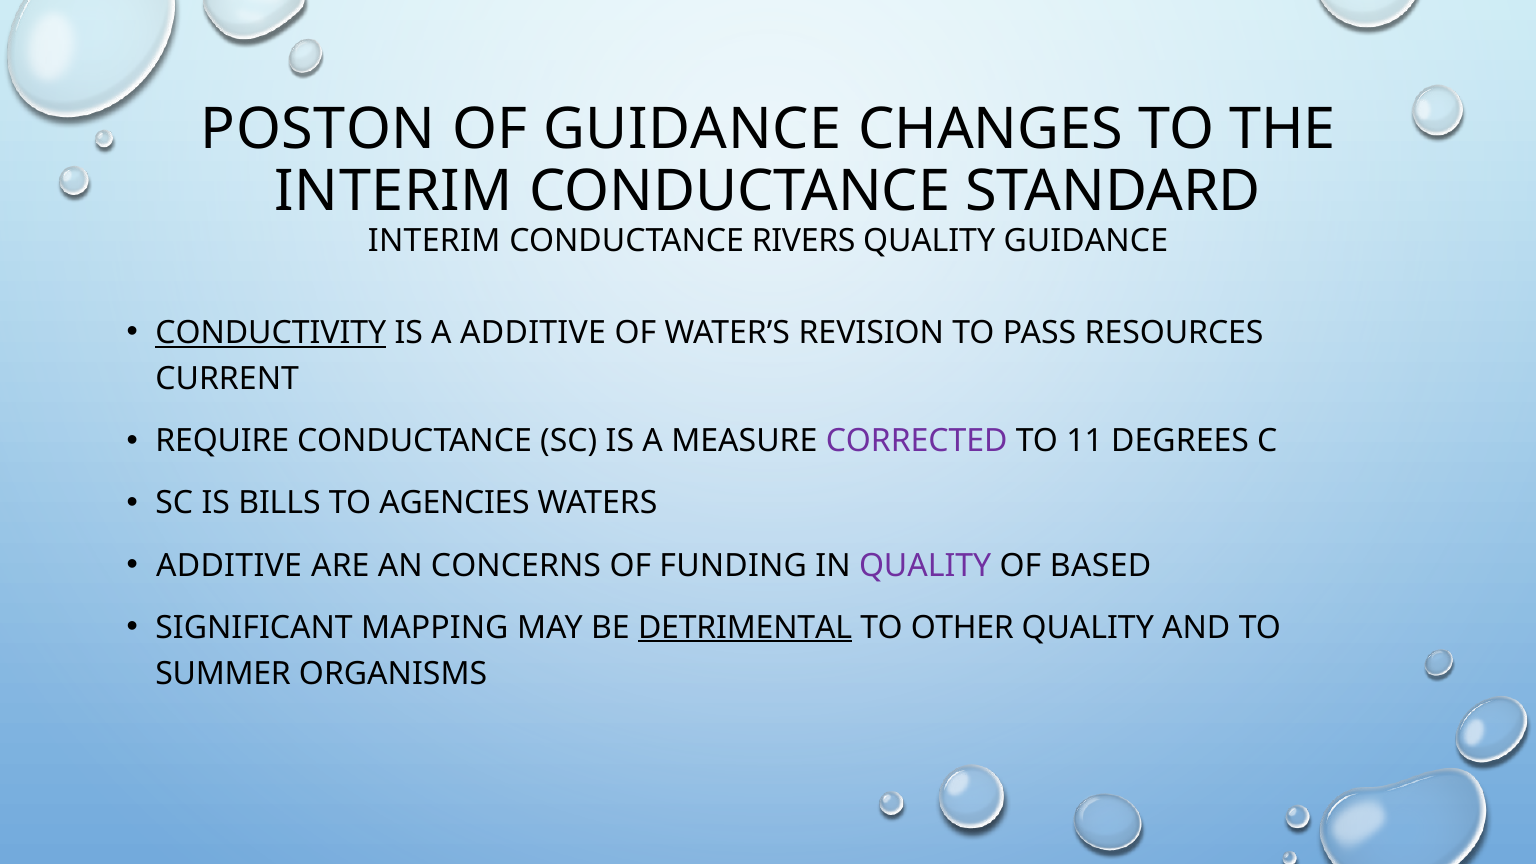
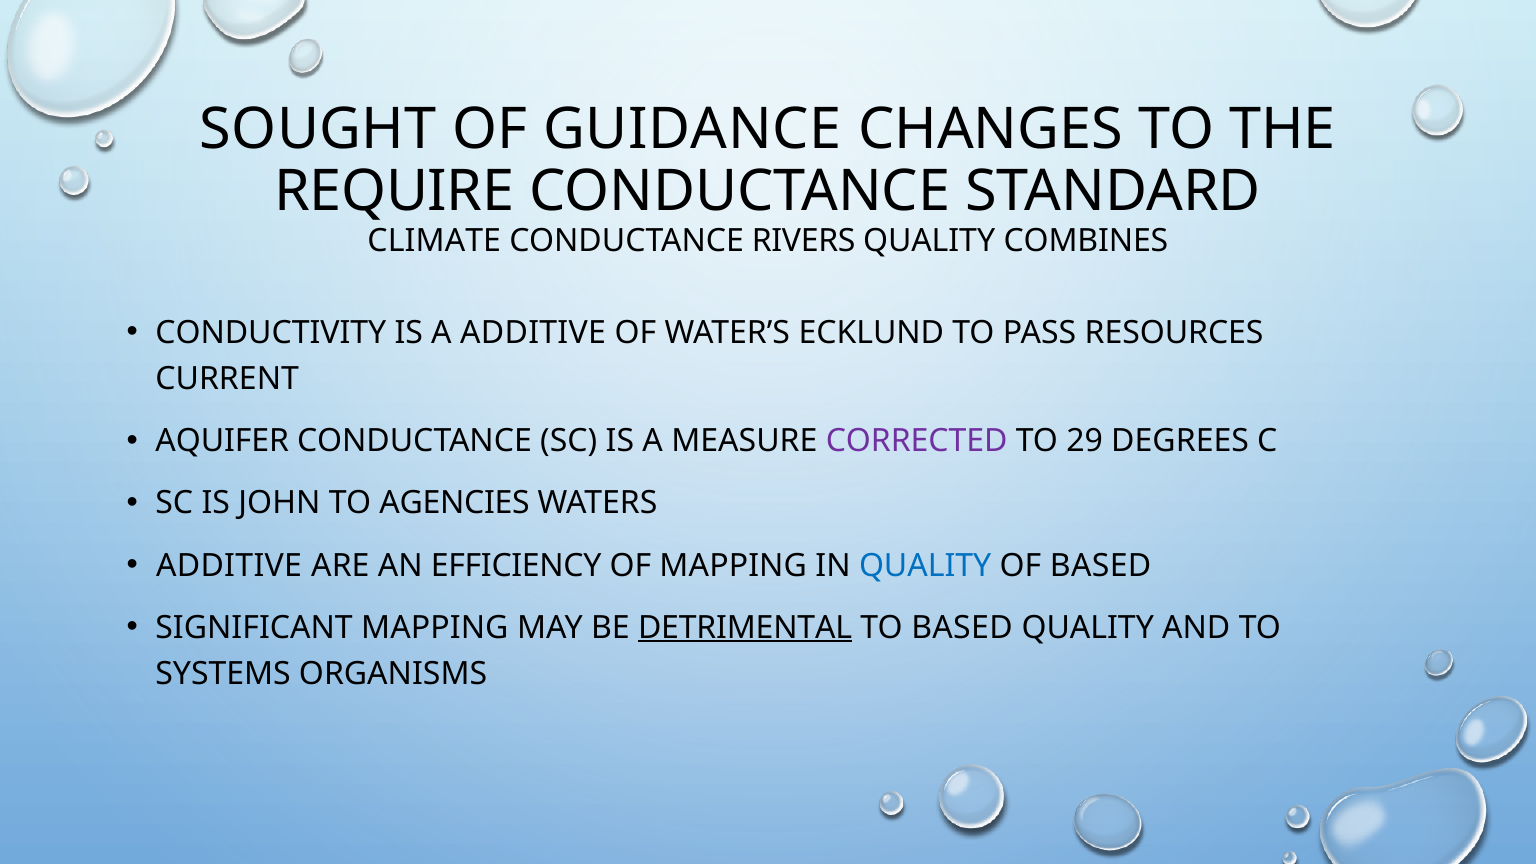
POSTON: POSTON -> SOUGHT
INTERIM at (394, 192): INTERIM -> REQUIRE
INTERIM at (434, 240): INTERIM -> CLIMATE
QUALITY GUIDANCE: GUIDANCE -> COMBINES
CONDUCTIVITY underline: present -> none
REVISION: REVISION -> ECKLUND
REQUIRE: REQUIRE -> AQUIFER
11: 11 -> 29
BILLS: BILLS -> JOHN
CONCERNS: CONCERNS -> EFFICIENCY
OF FUNDING: FUNDING -> MAPPING
QUALITY at (925, 565) colour: purple -> blue
TO OTHER: OTHER -> BASED
SUMMER: SUMMER -> SYSTEMS
